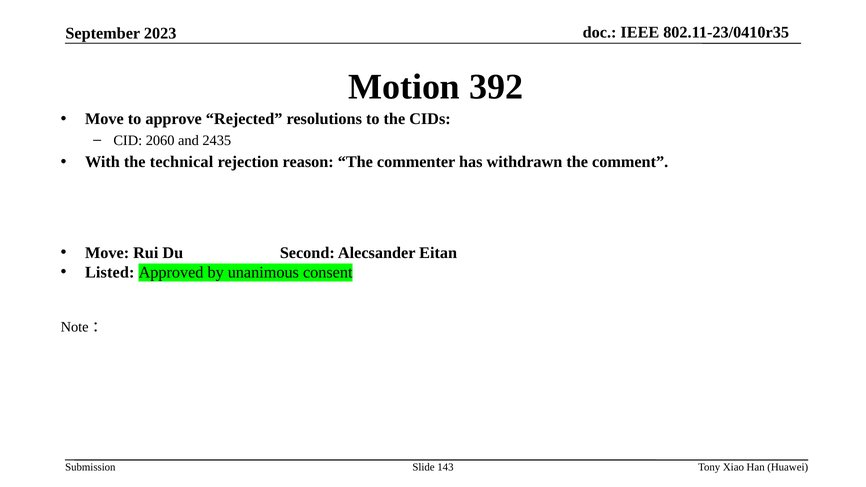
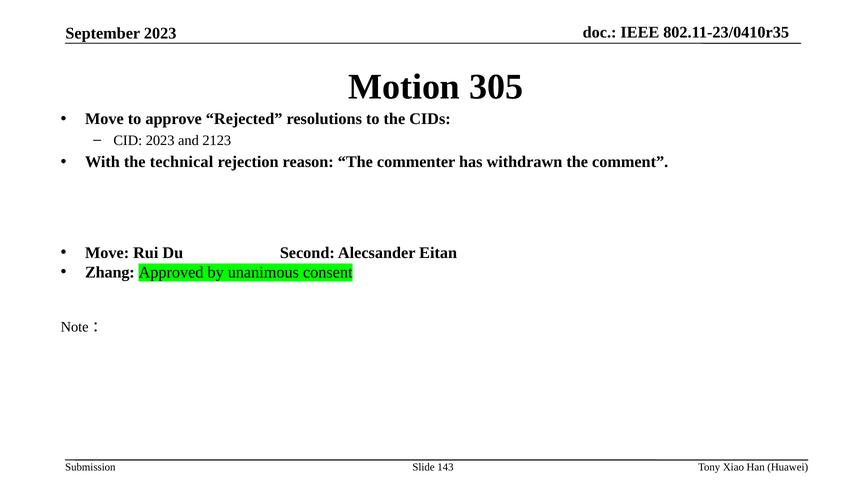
392: 392 -> 305
CID 2060: 2060 -> 2023
2435: 2435 -> 2123
Listed: Listed -> Zhang
